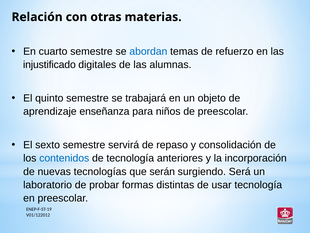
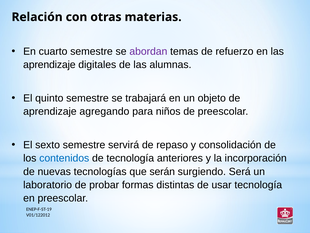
abordan colour: blue -> purple
injustificado at (49, 65): injustificado -> aprendizaje
enseñanza: enseñanza -> agregando
